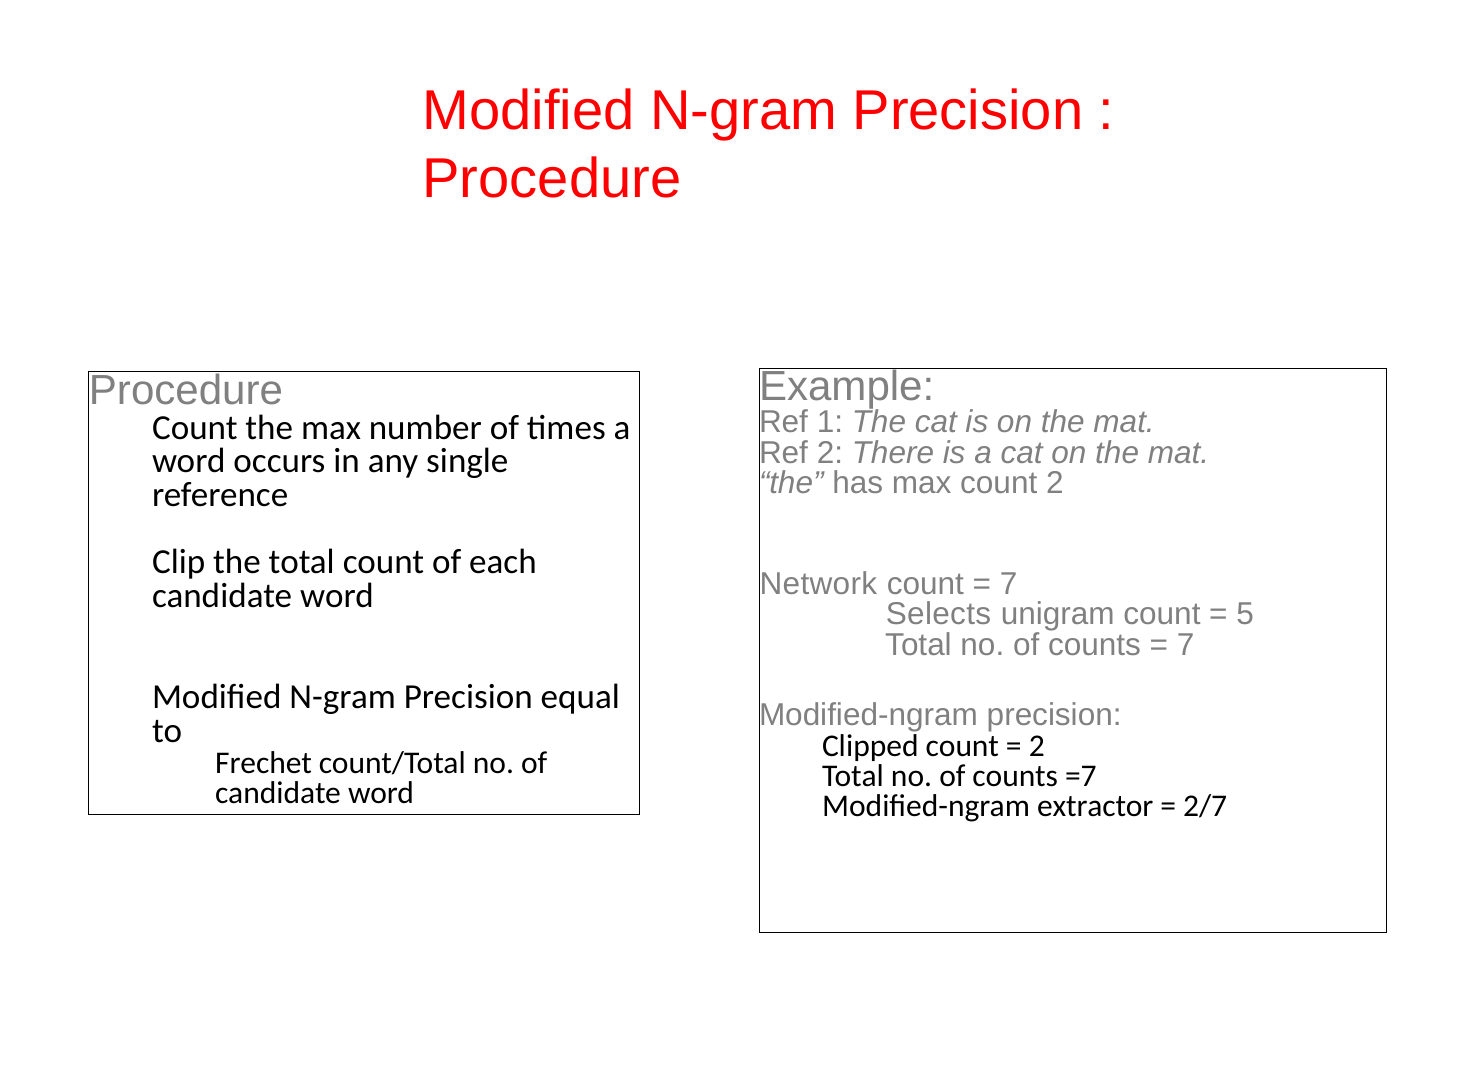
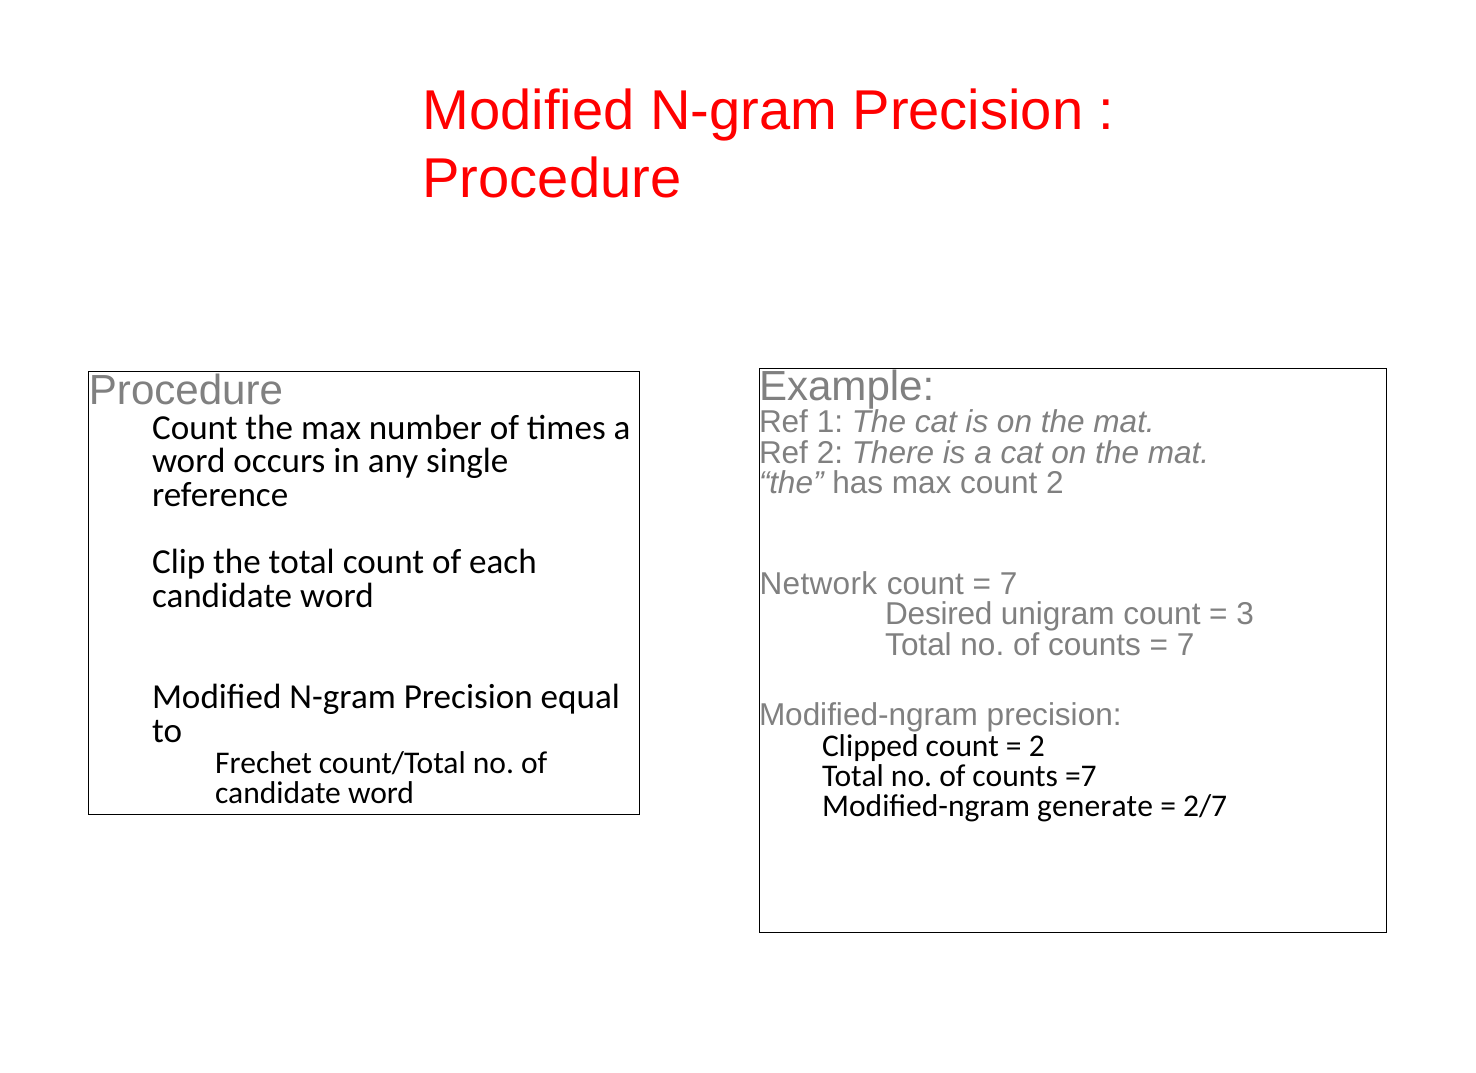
Selects: Selects -> Desired
5: 5 -> 3
extractor: extractor -> generate
